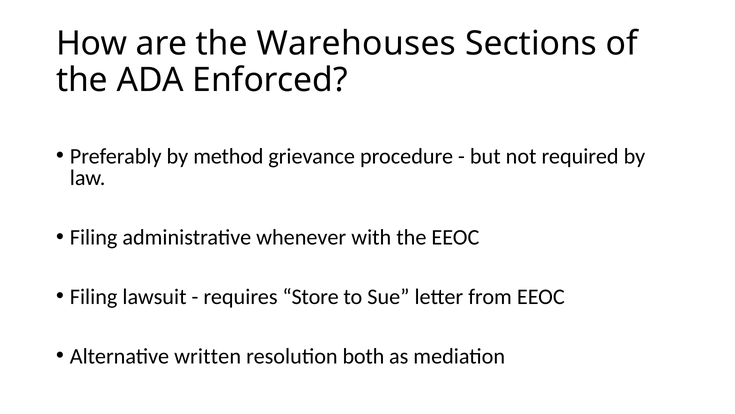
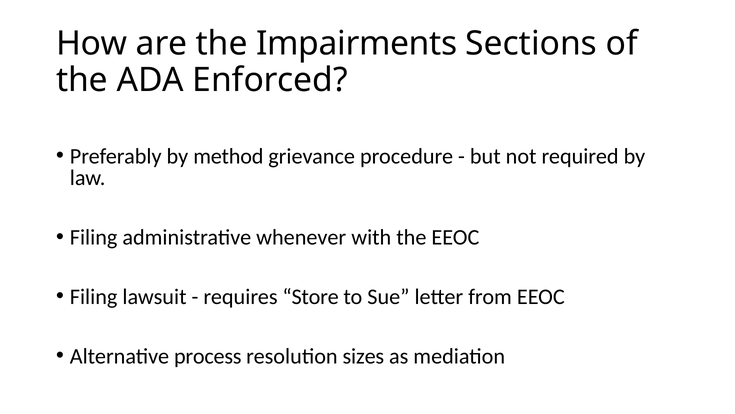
Warehouses: Warehouses -> Impairments
written: written -> process
both: both -> sizes
